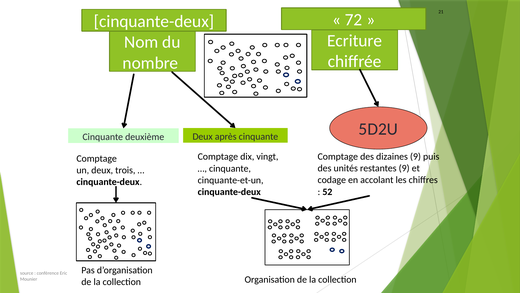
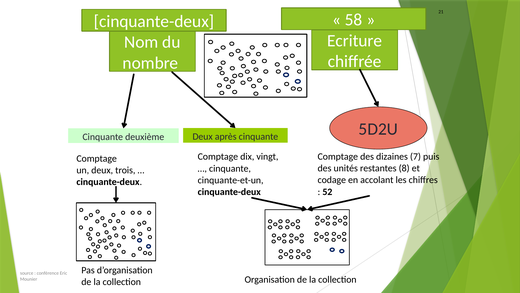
72: 72 -> 58
dizaines 9: 9 -> 7
restantes 9: 9 -> 8
